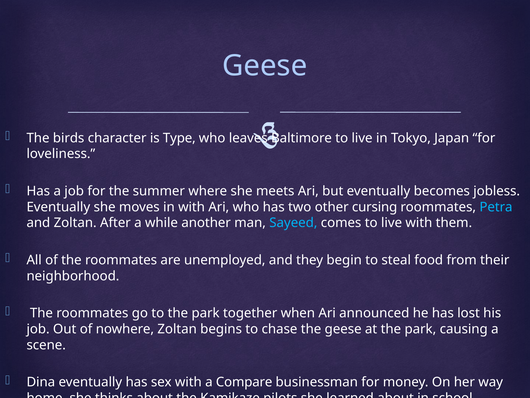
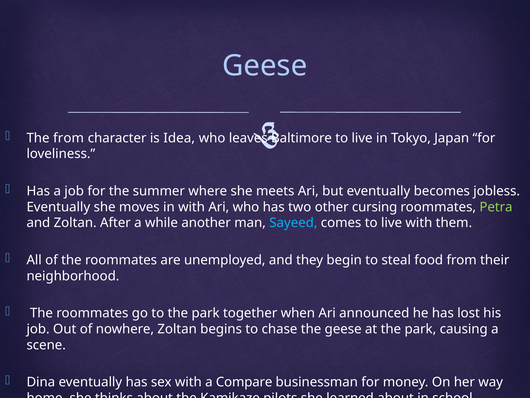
The birds: birds -> from
Type: Type -> Idea
Petra colour: light blue -> light green
